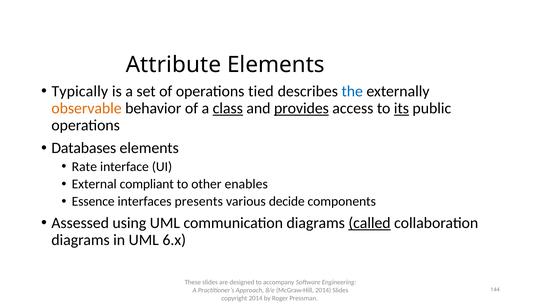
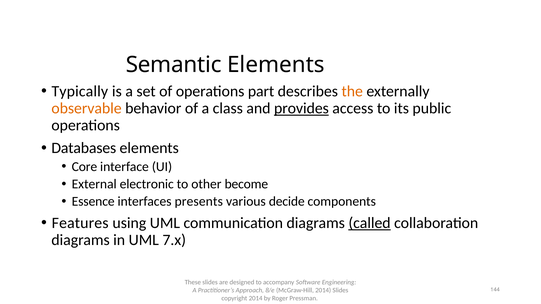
Attribute: Attribute -> Semantic
tied: tied -> part
the colour: blue -> orange
class underline: present -> none
its underline: present -> none
Rate: Rate -> Core
compliant: compliant -> electronic
enables: enables -> become
Assessed: Assessed -> Features
6.x: 6.x -> 7.x
